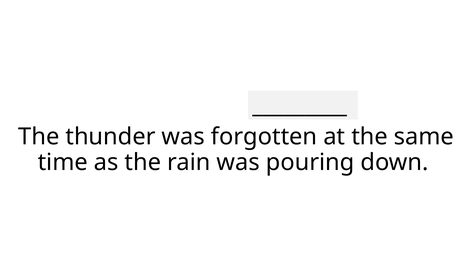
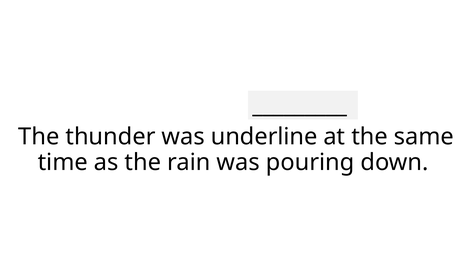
forgotten: forgotten -> underline
